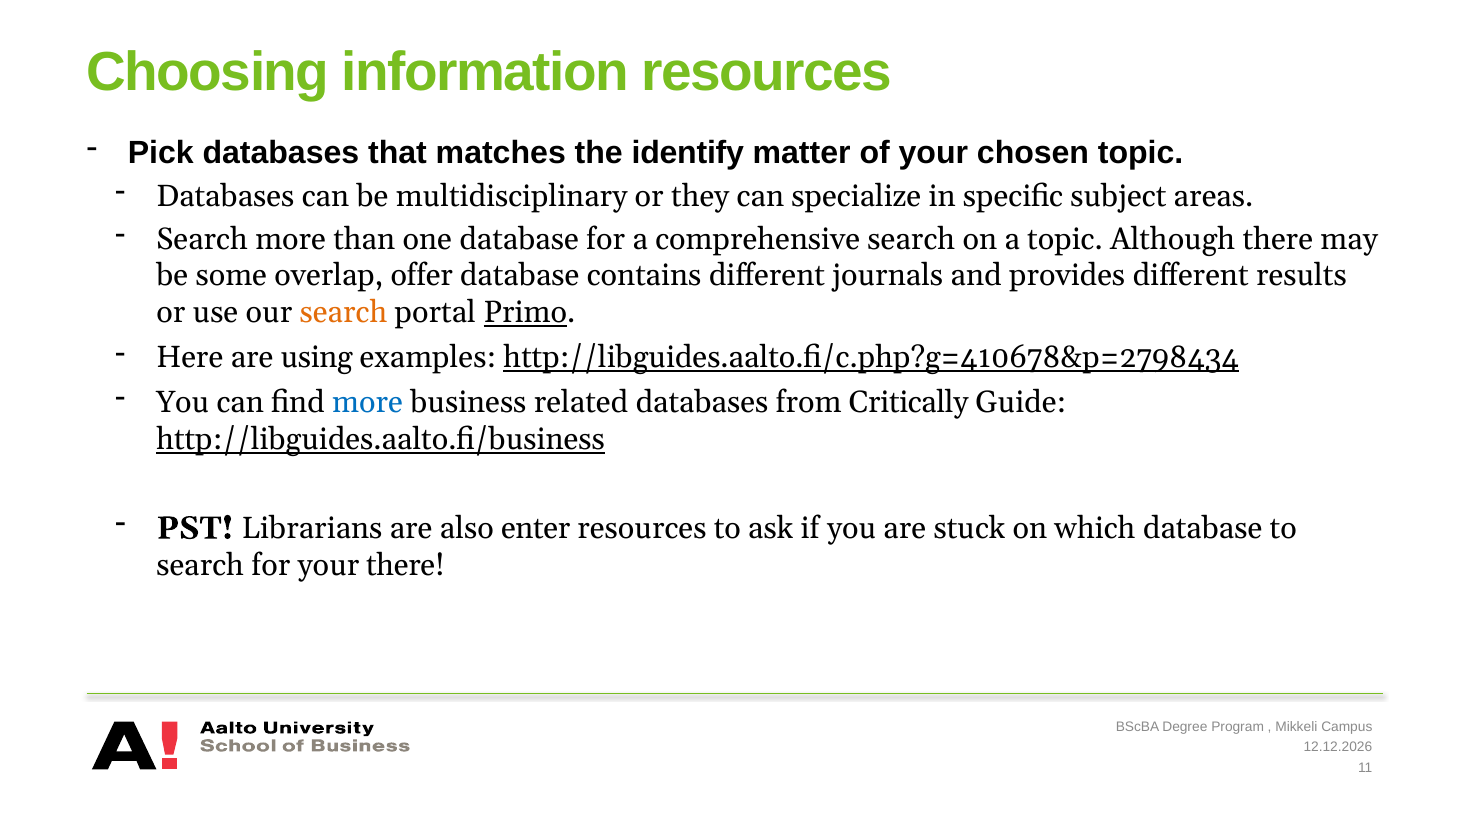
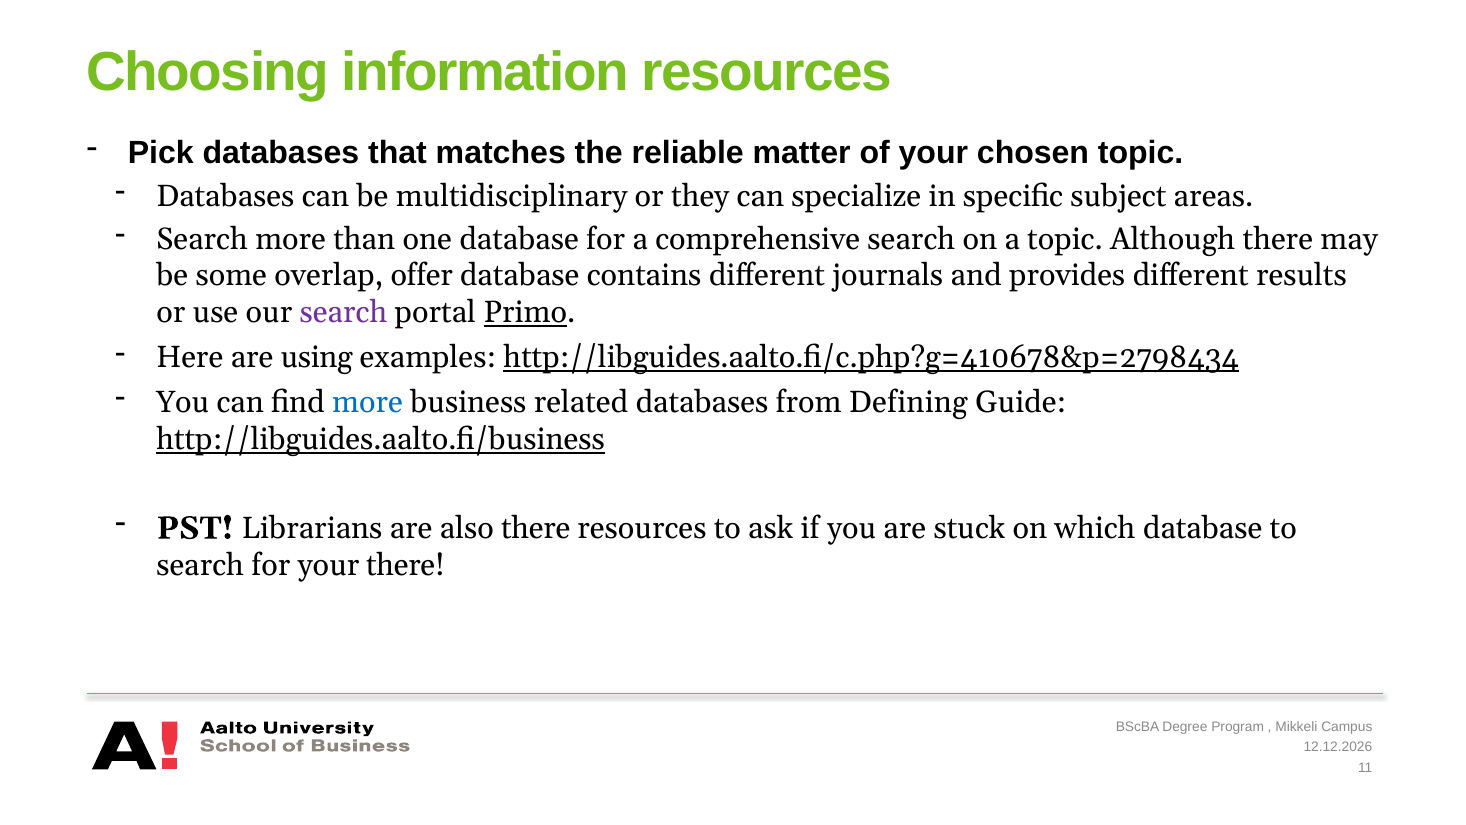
identify: identify -> reliable
search at (343, 312) colour: orange -> purple
Critically: Critically -> Defining
also enter: enter -> there
